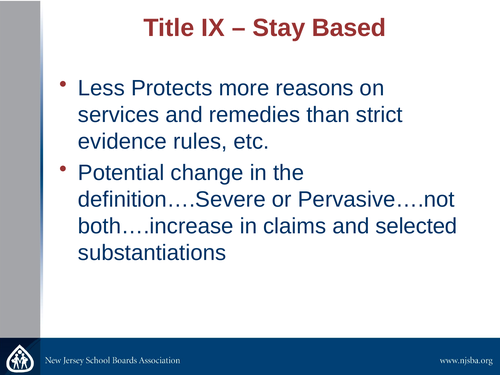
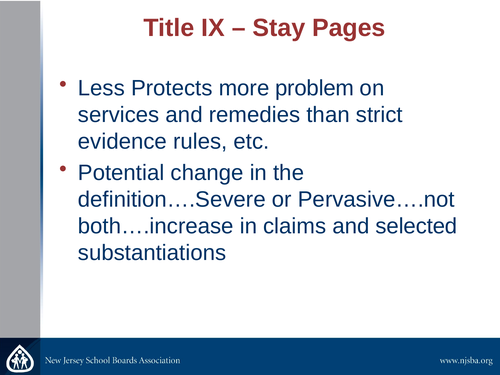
Based: Based -> Pages
reasons: reasons -> problem
